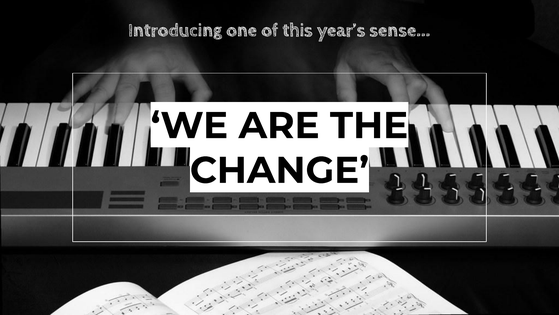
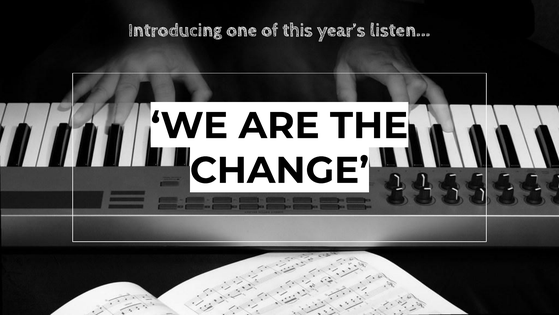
sense: sense -> listen
